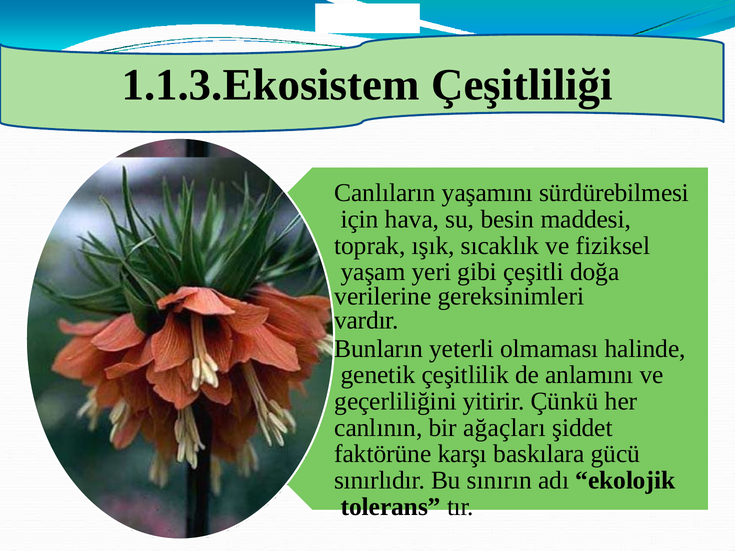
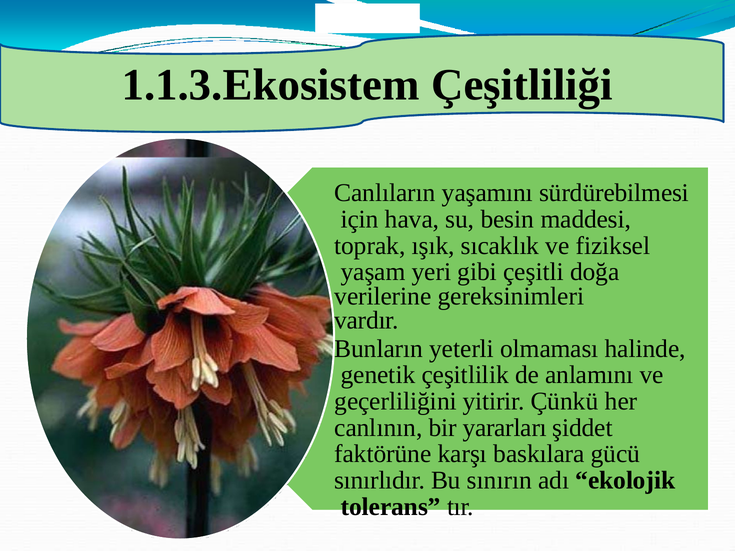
ağaçları: ağaçları -> yararları
